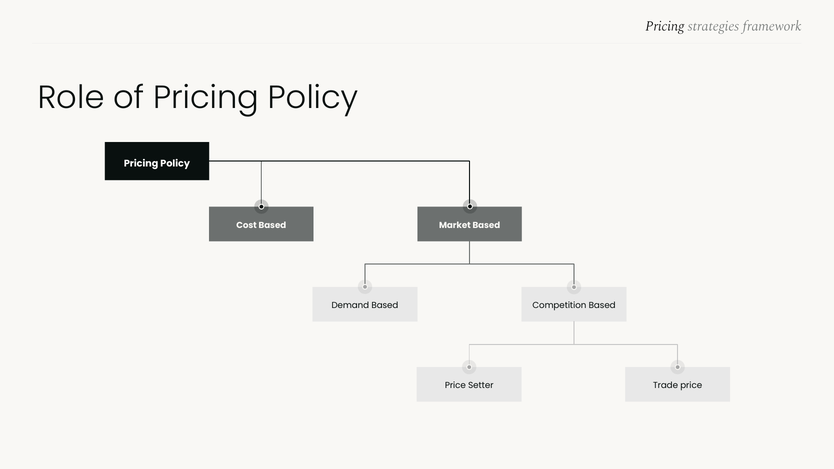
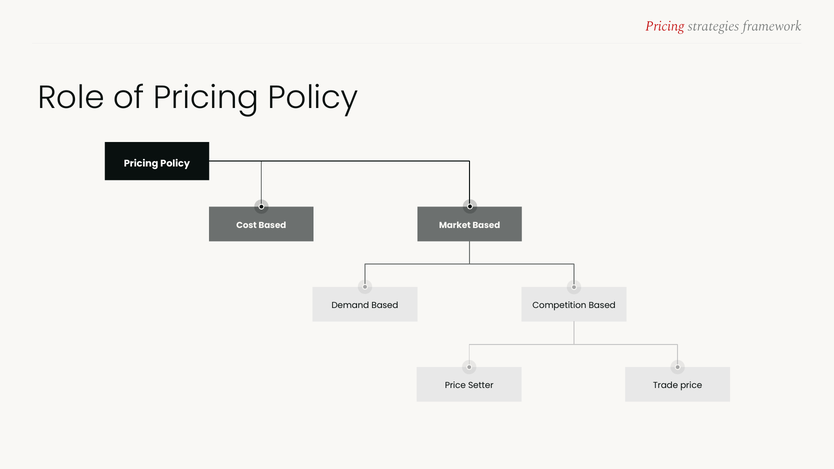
Pricing at (665, 26) colour: black -> red
